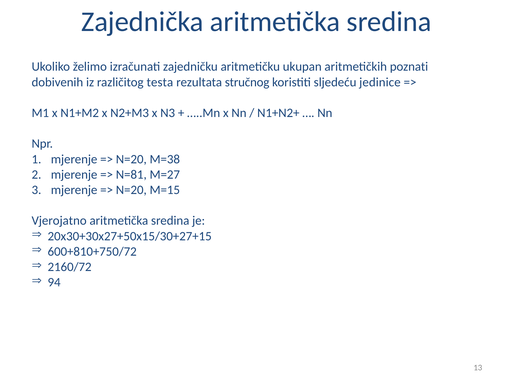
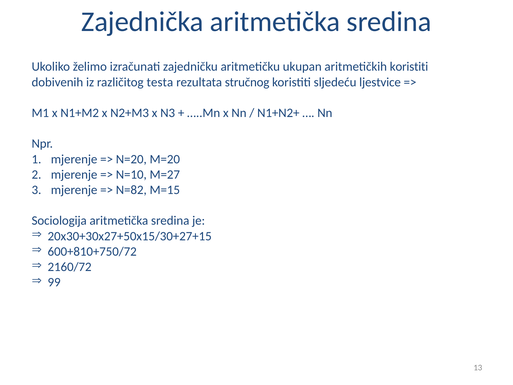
aritmetičkih poznati: poznati -> koristiti
jedinice: jedinice -> ljestvice
M=38: M=38 -> M=20
N=81: N=81 -> N=10
N=20 at (131, 190): N=20 -> N=82
Vjerojatno: Vjerojatno -> Sociologija
94: 94 -> 99
